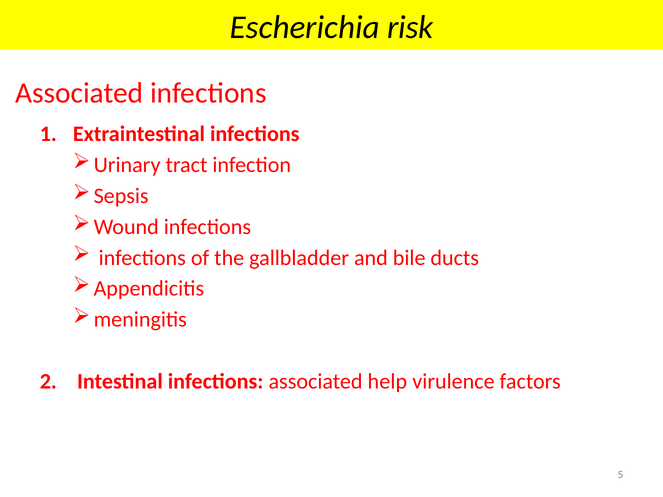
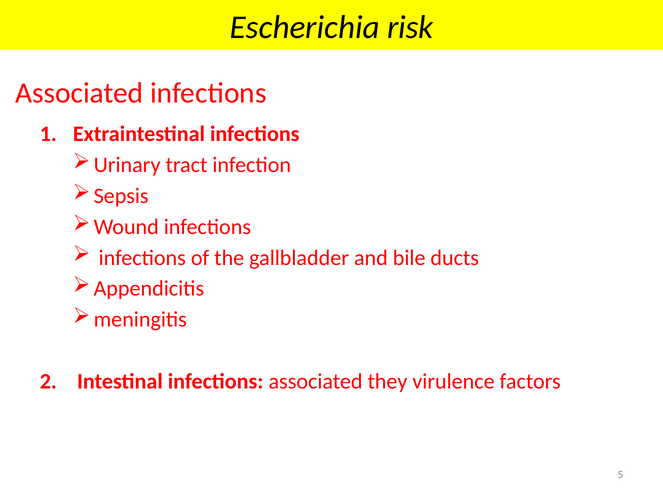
help: help -> they
